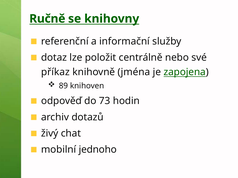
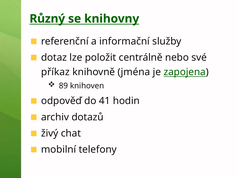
Ručně: Ručně -> Různý
73: 73 -> 41
jednoho: jednoho -> telefony
